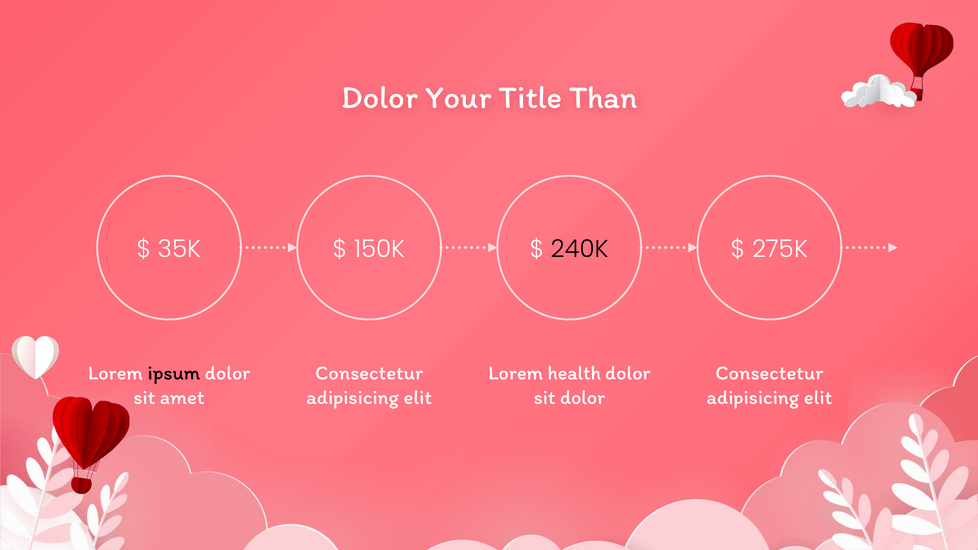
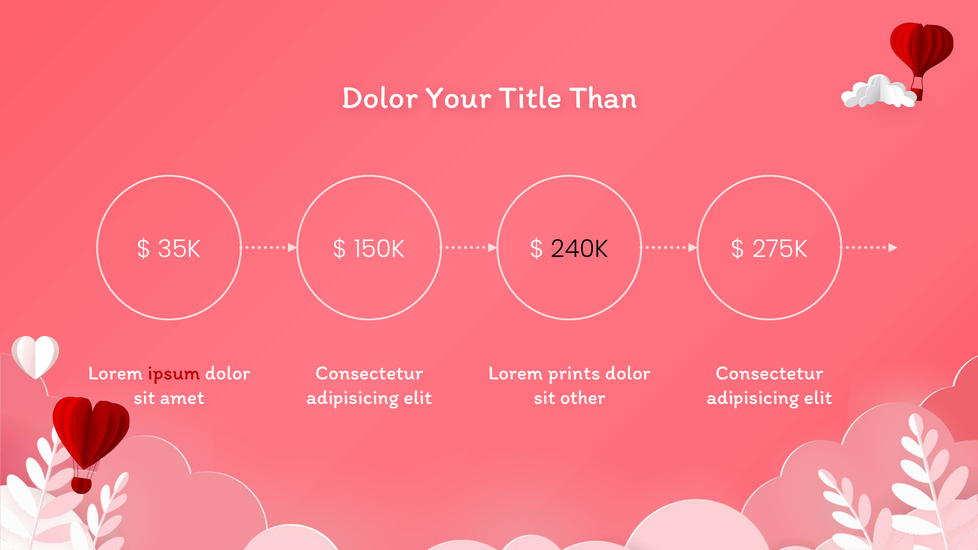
ipsum colour: black -> red
health: health -> prints
sit dolor: dolor -> other
